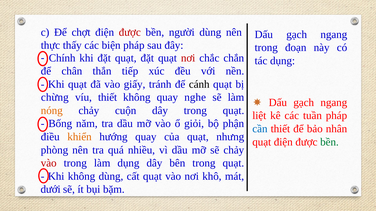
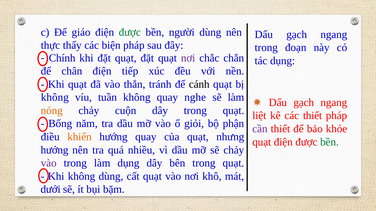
chợt: chợt -> giáo
được at (130, 32) colour: red -> green
nơi at (188, 58) colour: red -> purple
chân thắn: thắn -> điện
giấy: giấy -> thắn
chừng at (55, 98): chừng -> không
víu thiết: thiết -> tuần
các tuần: tuần -> thiết
cần colour: blue -> purple
nhân: nhân -> khỏe
phòng at (55, 150): phòng -> hướng
vào at (49, 163) colour: red -> purple
